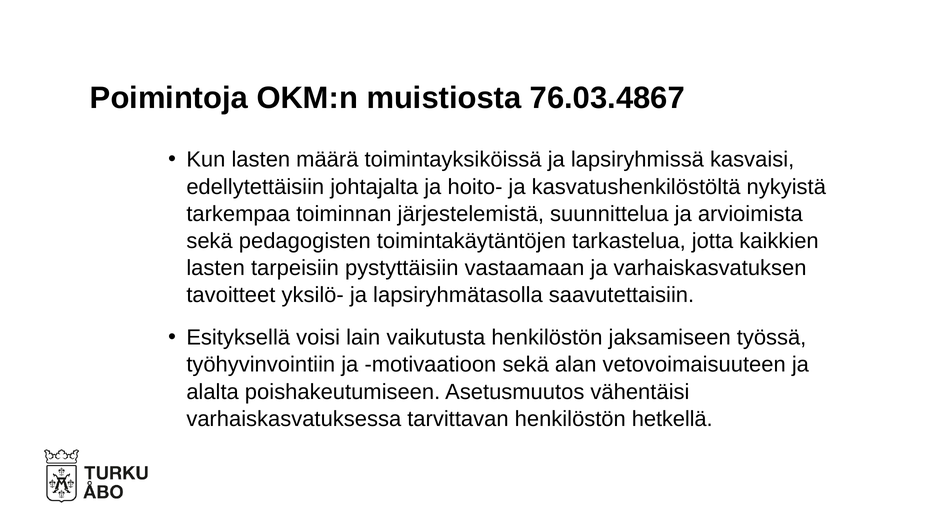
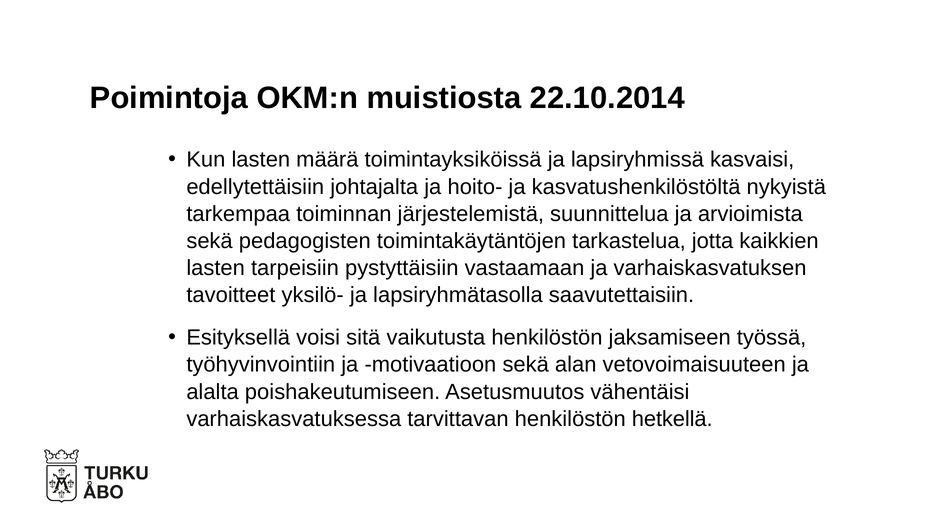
76.03.4867: 76.03.4867 -> 22.10.2014
lain: lain -> sitä
